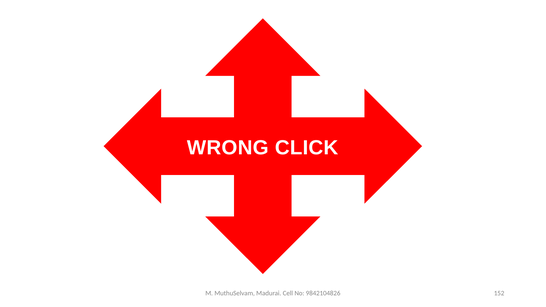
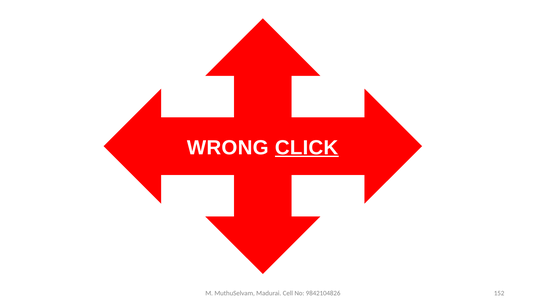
CLICK underline: none -> present
